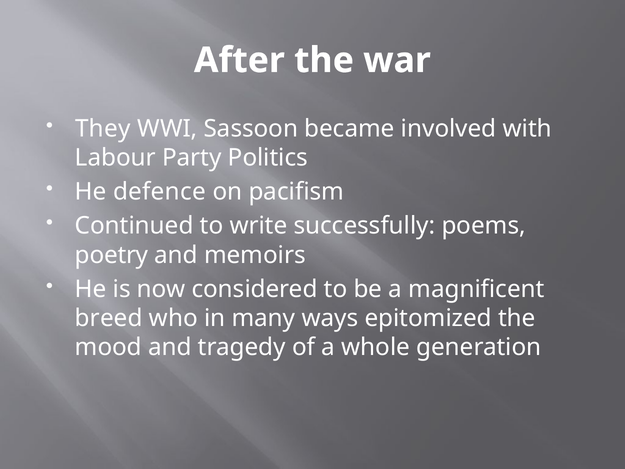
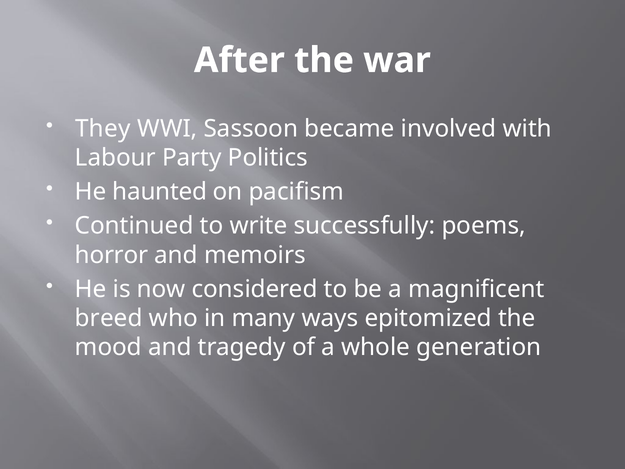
defence: defence -> haunted
poetry: poetry -> horror
